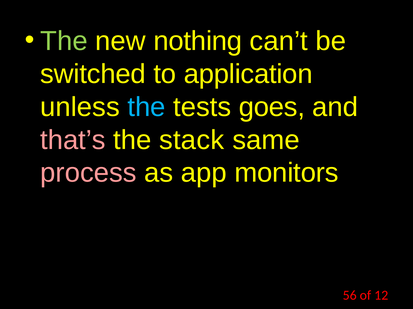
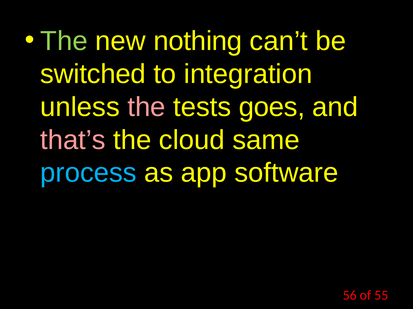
application: application -> integration
the at (147, 107) colour: light blue -> pink
stack: stack -> cloud
process colour: pink -> light blue
monitors: monitors -> software
12: 12 -> 55
